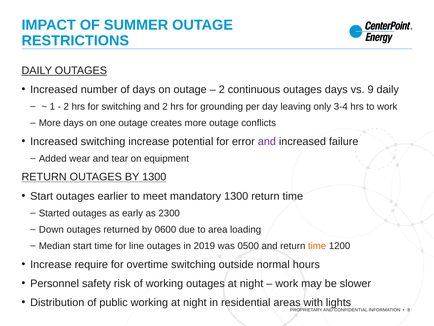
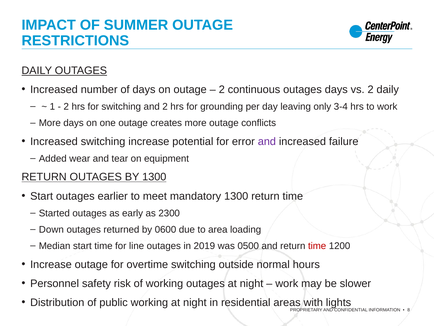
vs 9: 9 -> 2
time at (317, 246) colour: orange -> red
Increase require: require -> outage
